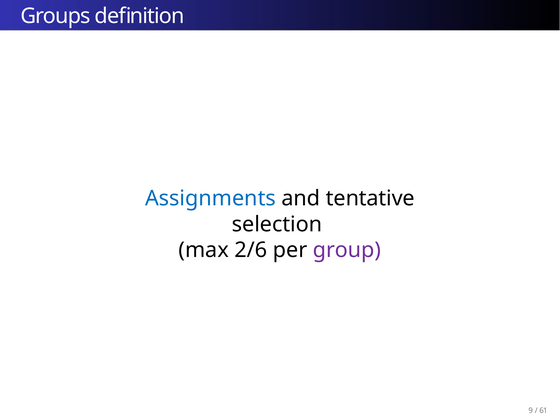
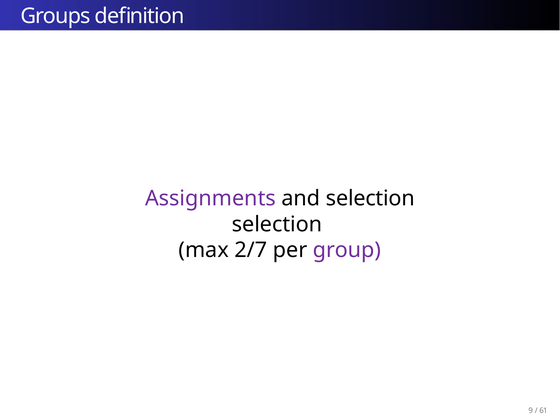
Assignments colour: blue -> purple
and tentative: tentative -> selection
2/6: 2/6 -> 2/7
